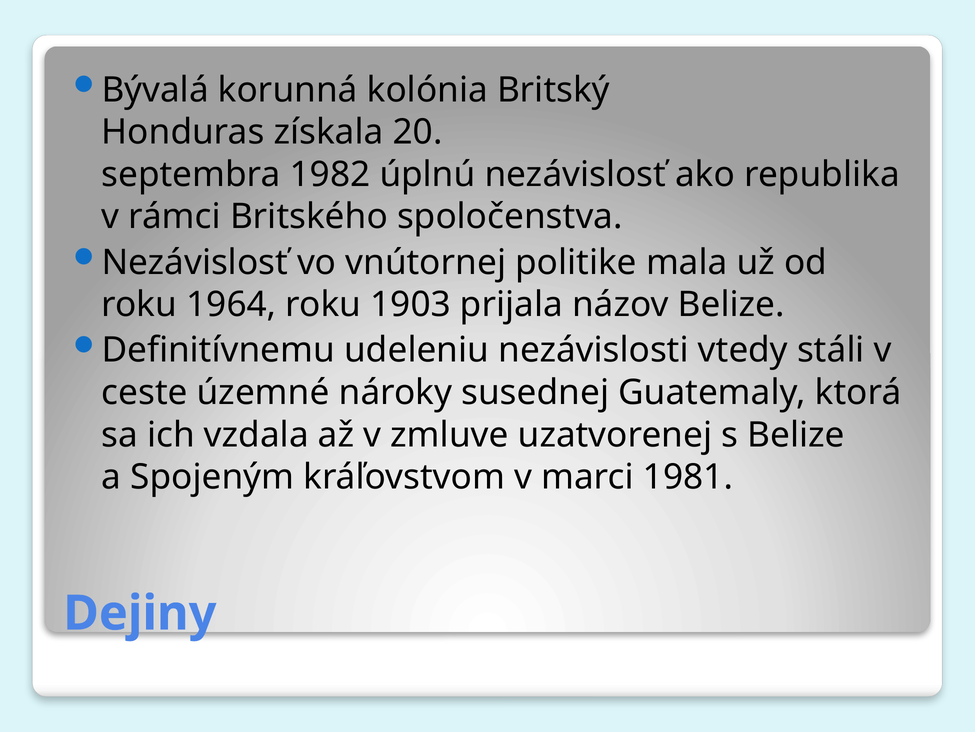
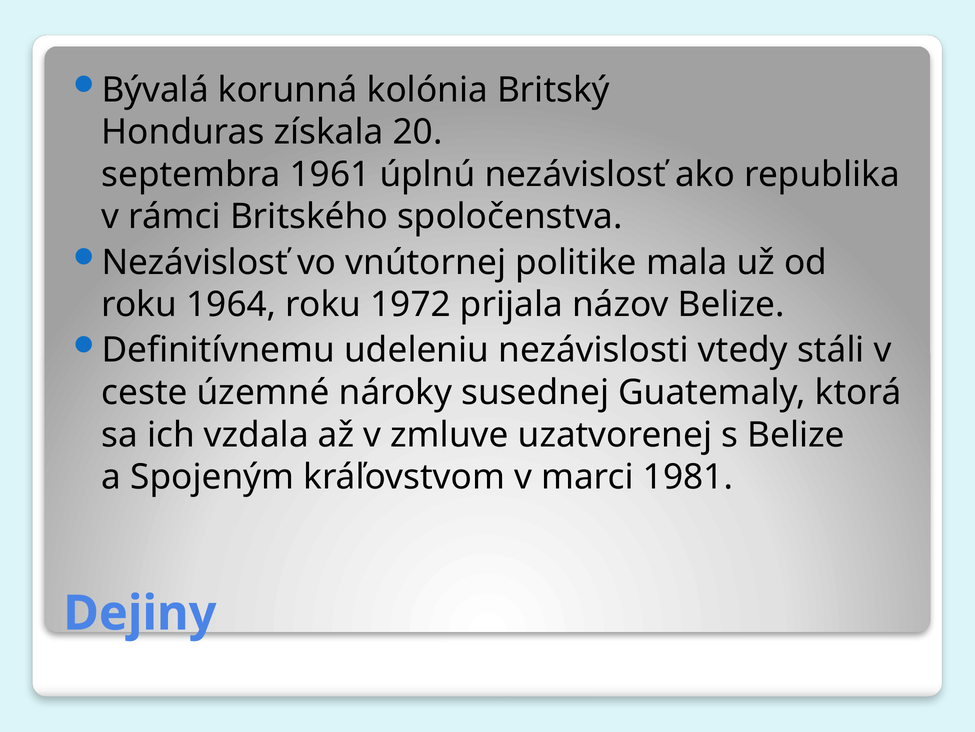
1982: 1982 -> 1961
1903: 1903 -> 1972
